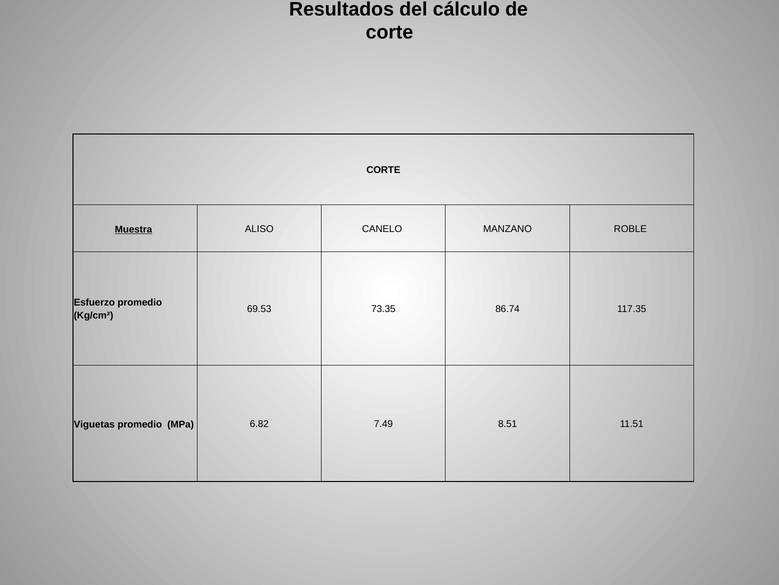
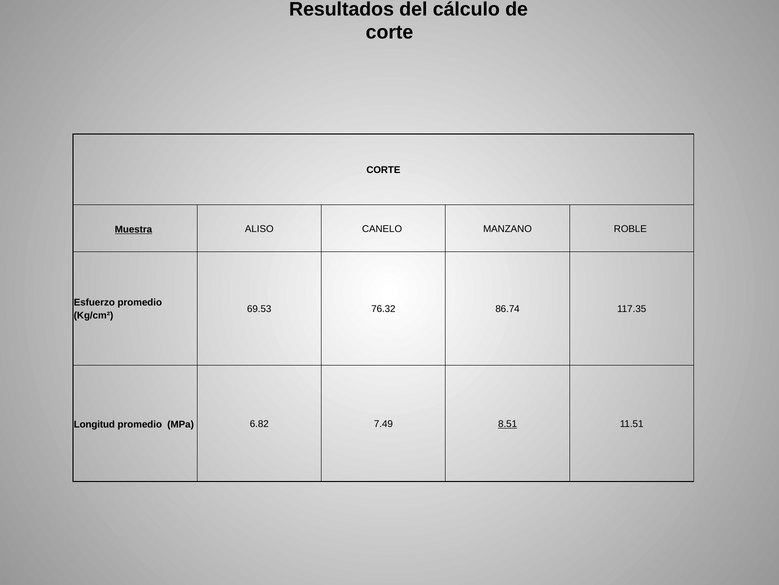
73.35: 73.35 -> 76.32
Viguetas: Viguetas -> Longitud
8.51 underline: none -> present
